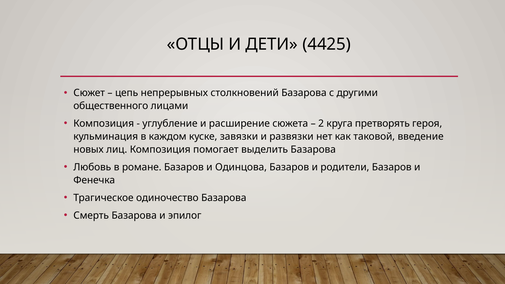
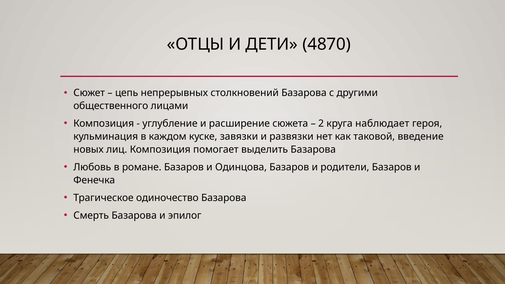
4425: 4425 -> 4870
претворять: претворять -> наблюдает
